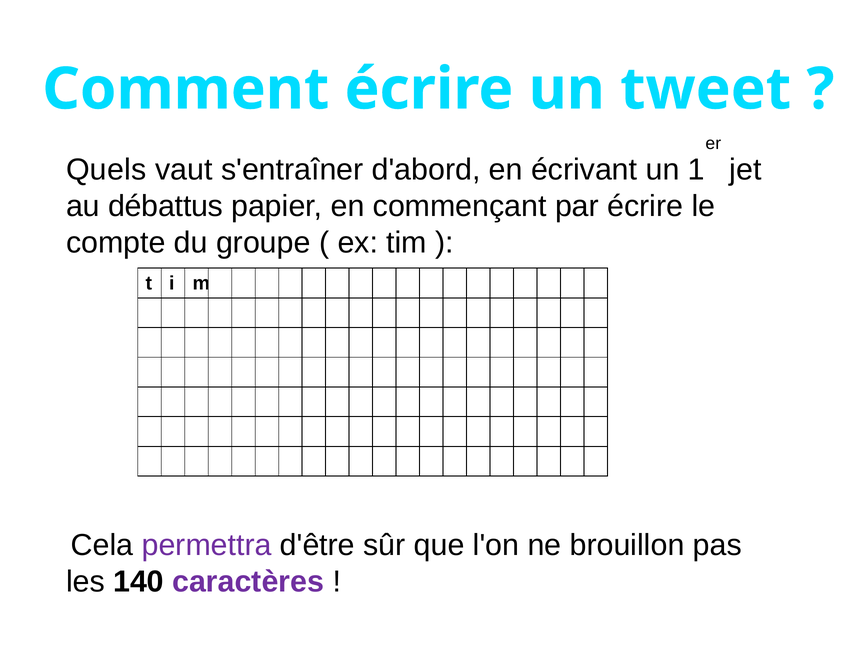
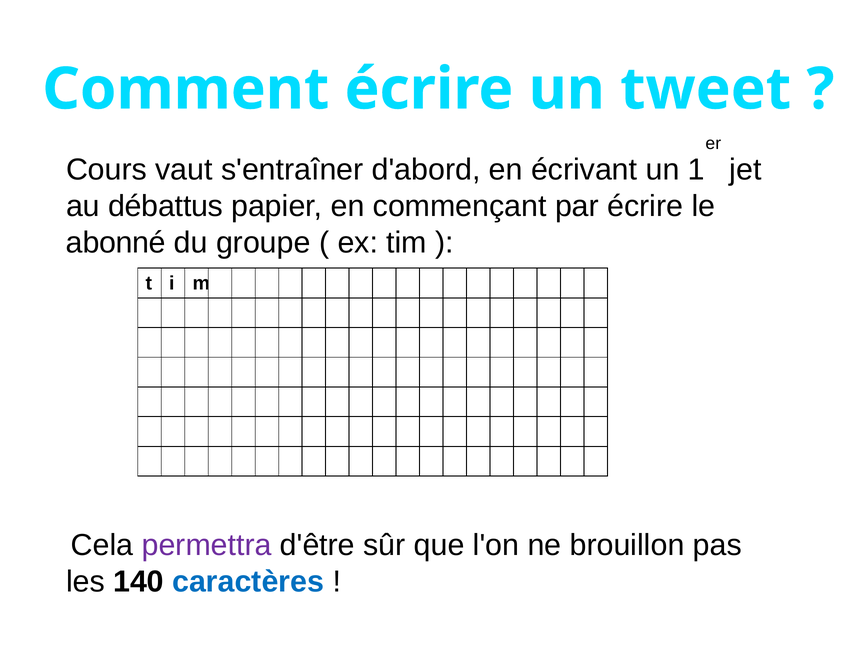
Quels: Quels -> Cours
compte: compte -> abonné
caractères colour: purple -> blue
